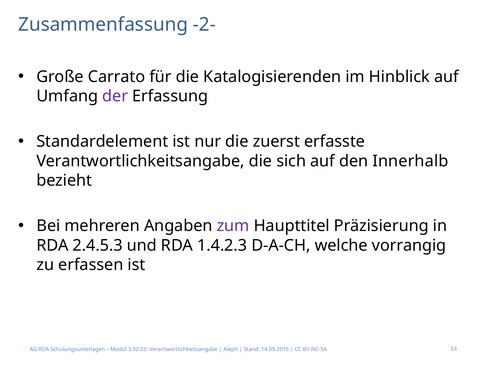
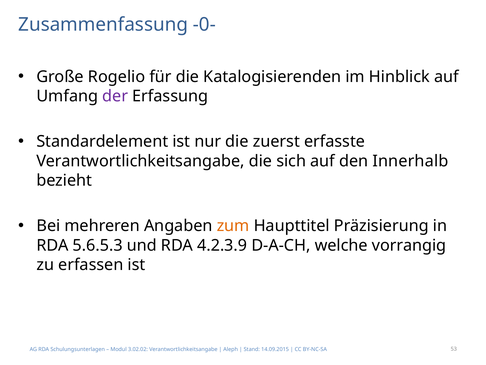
-2-: -2- -> -0-
Carrato: Carrato -> Rogelio
zum colour: purple -> orange
2.4.5.3: 2.4.5.3 -> 5.6.5.3
1.4.2.3: 1.4.2.3 -> 4.2.3.9
